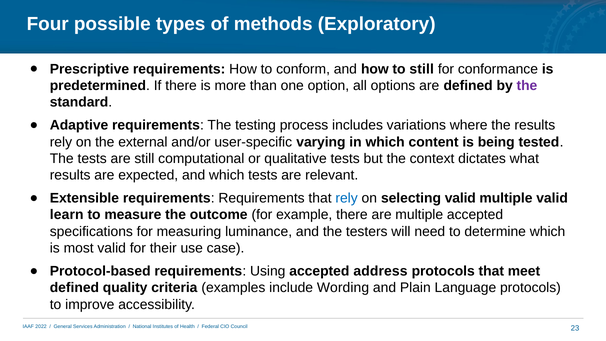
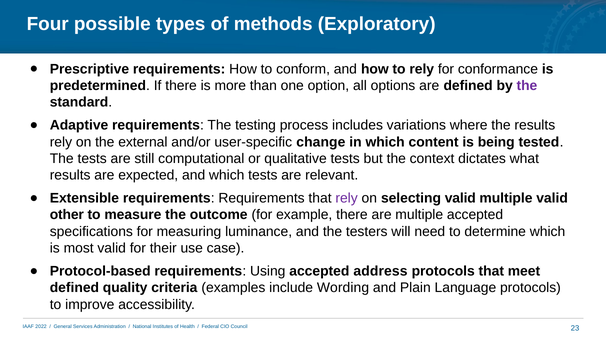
to still: still -> rely
varying: varying -> change
rely at (347, 198) colour: blue -> purple
learn: learn -> other
